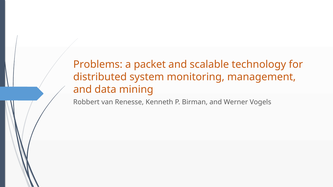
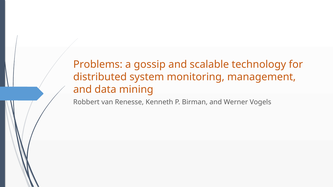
packet: packet -> gossip
